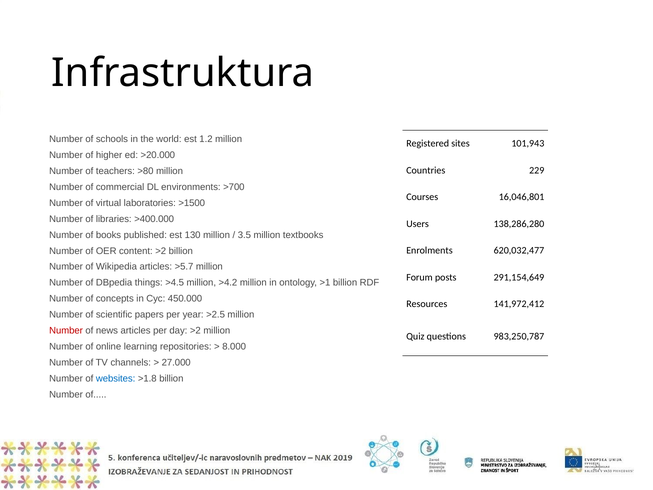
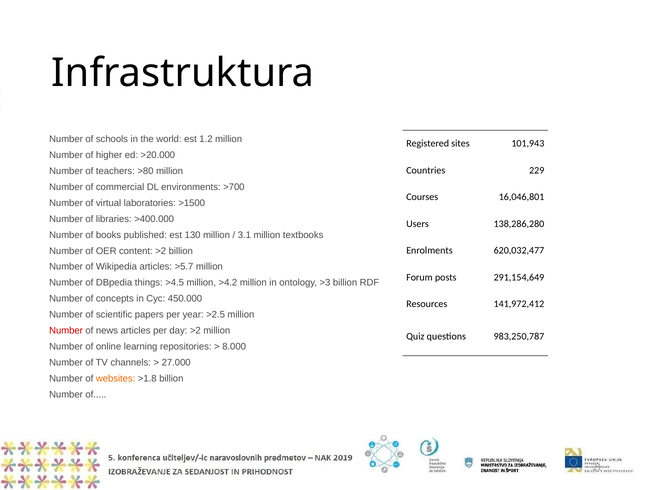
3.5: 3.5 -> 3.1
>1: >1 -> >3
websites colour: blue -> orange
